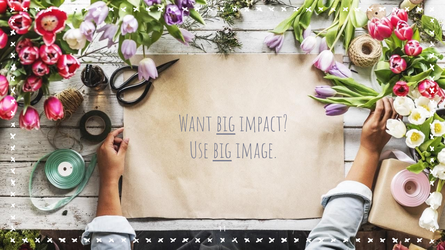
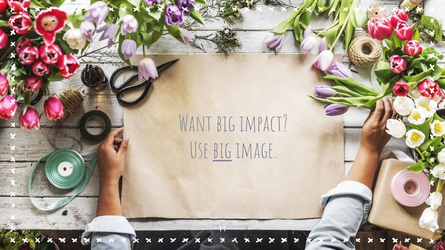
big at (226, 124) underline: present -> none
